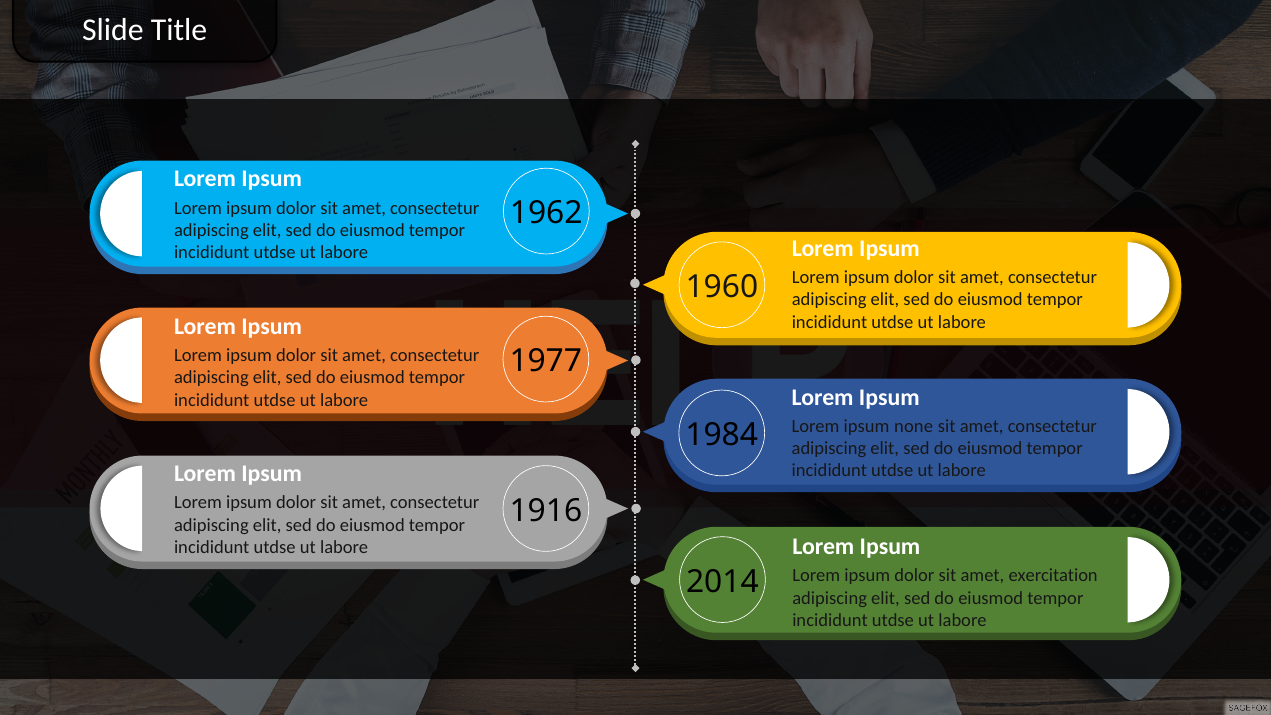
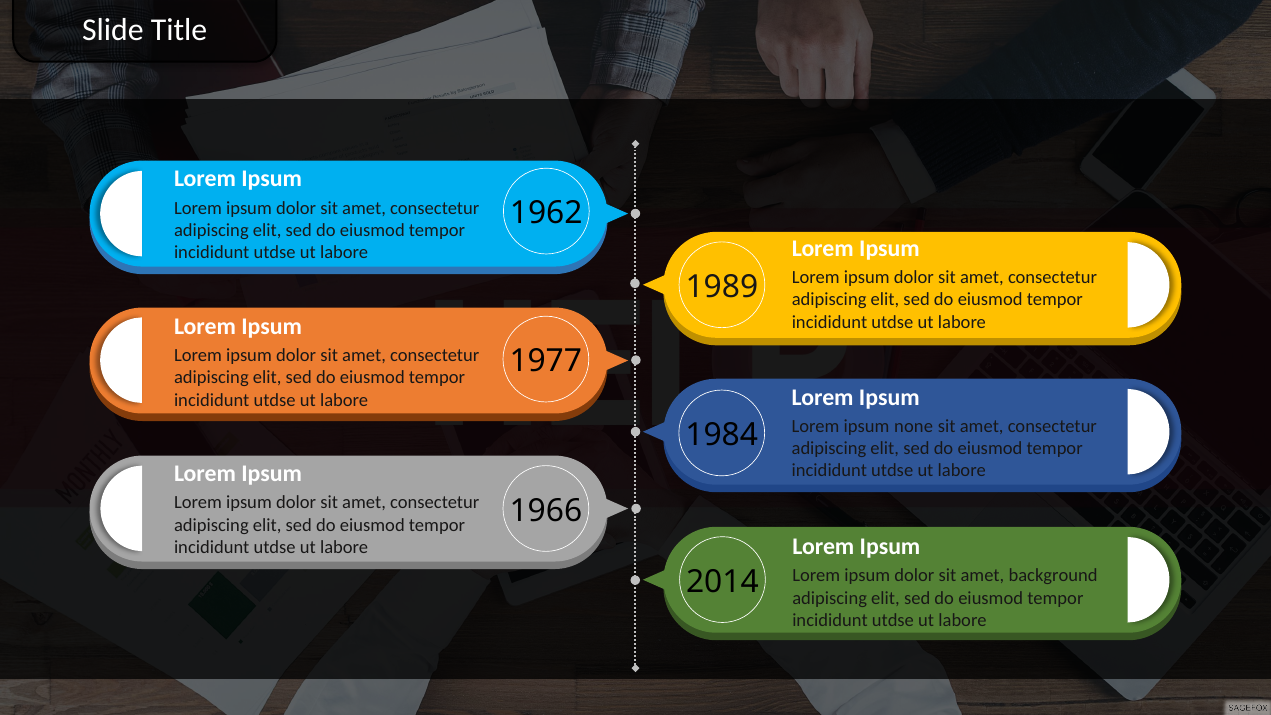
1960: 1960 -> 1989
1916: 1916 -> 1966
exercitation: exercitation -> background
